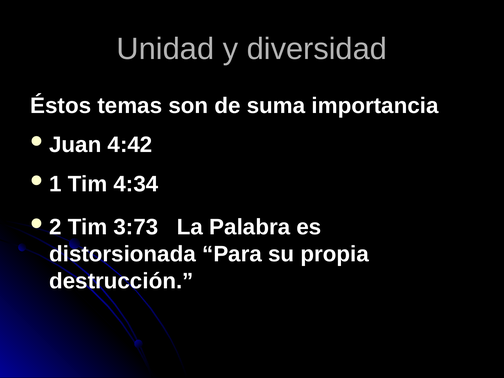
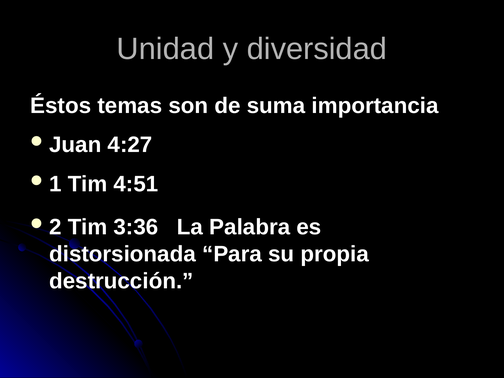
4:42: 4:42 -> 4:27
4:34: 4:34 -> 4:51
3:73: 3:73 -> 3:36
